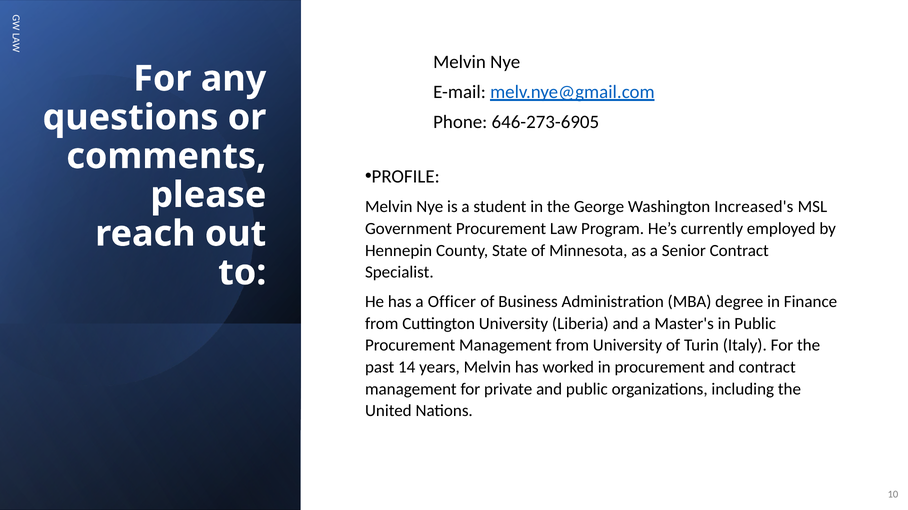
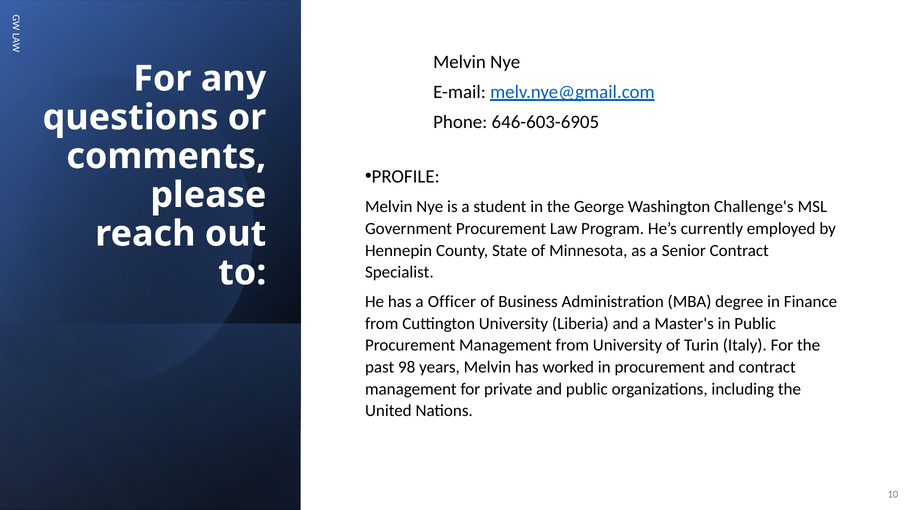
646-273-6905: 646-273-6905 -> 646-603-6905
Increased's: Increased's -> Challenge's
14: 14 -> 98
